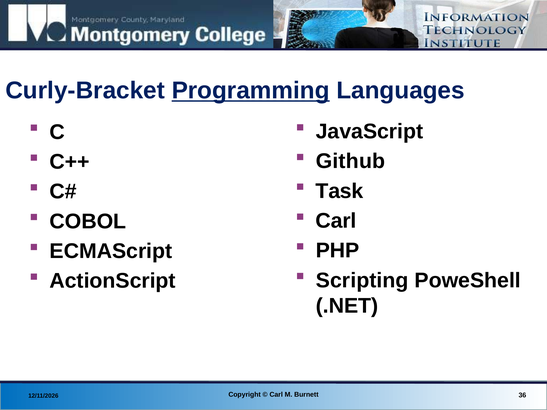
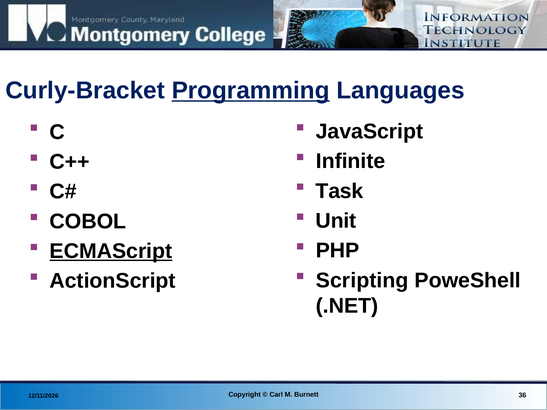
Github: Github -> Infinite
Carl at (336, 221): Carl -> Unit
ECMAScript underline: none -> present
